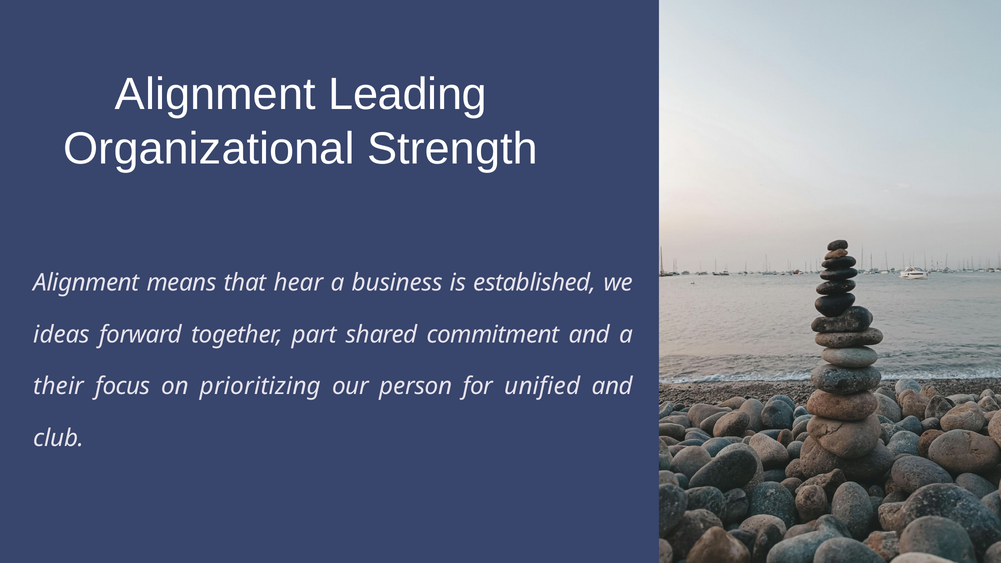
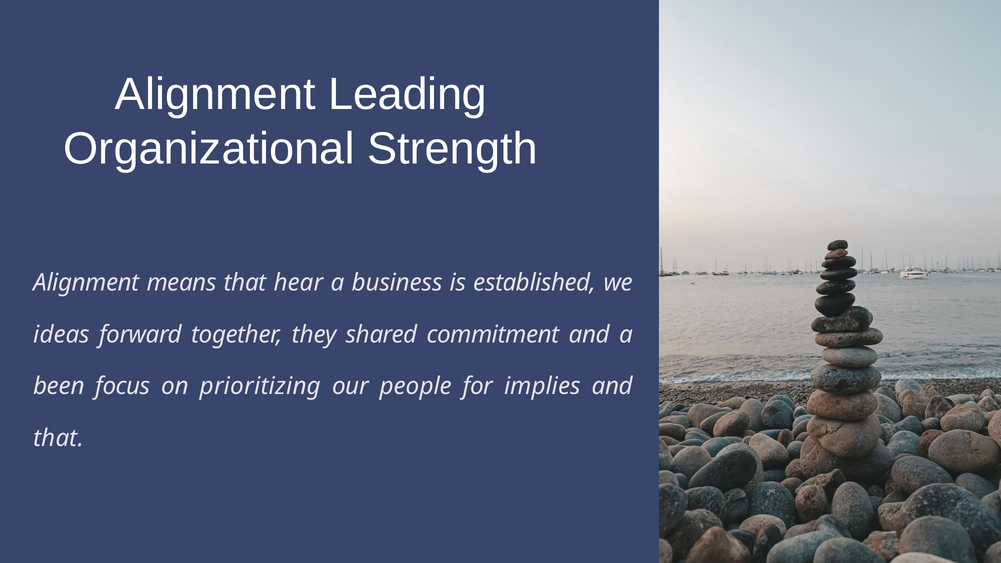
part: part -> they
their: their -> been
person: person -> people
unified: unified -> implies
club at (59, 438): club -> that
